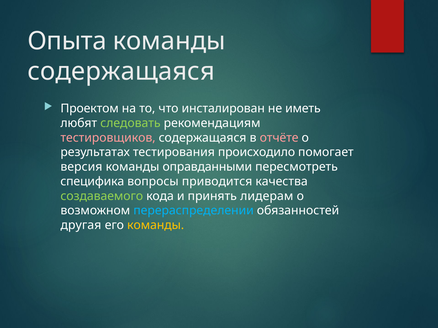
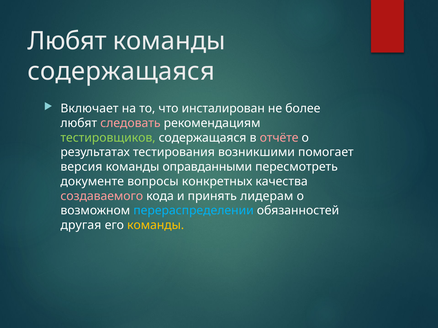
Опыта at (67, 41): Опыта -> Любят
Проектом: Проектом -> Включает
иметь: иметь -> более
следовать colour: light green -> pink
тестировщиков colour: pink -> light green
происходило: происходило -> возникшими
специфика: специфика -> документе
приводится: приводится -> конкретных
создаваемого colour: light green -> pink
